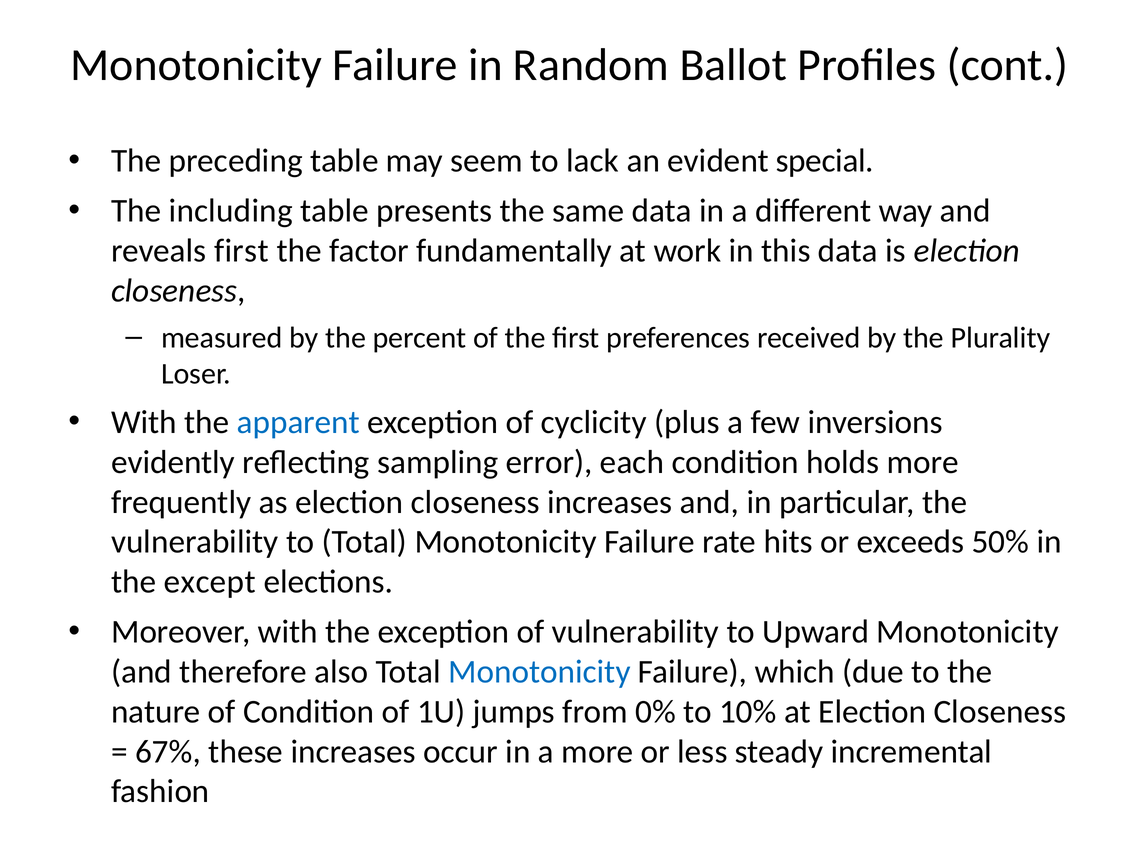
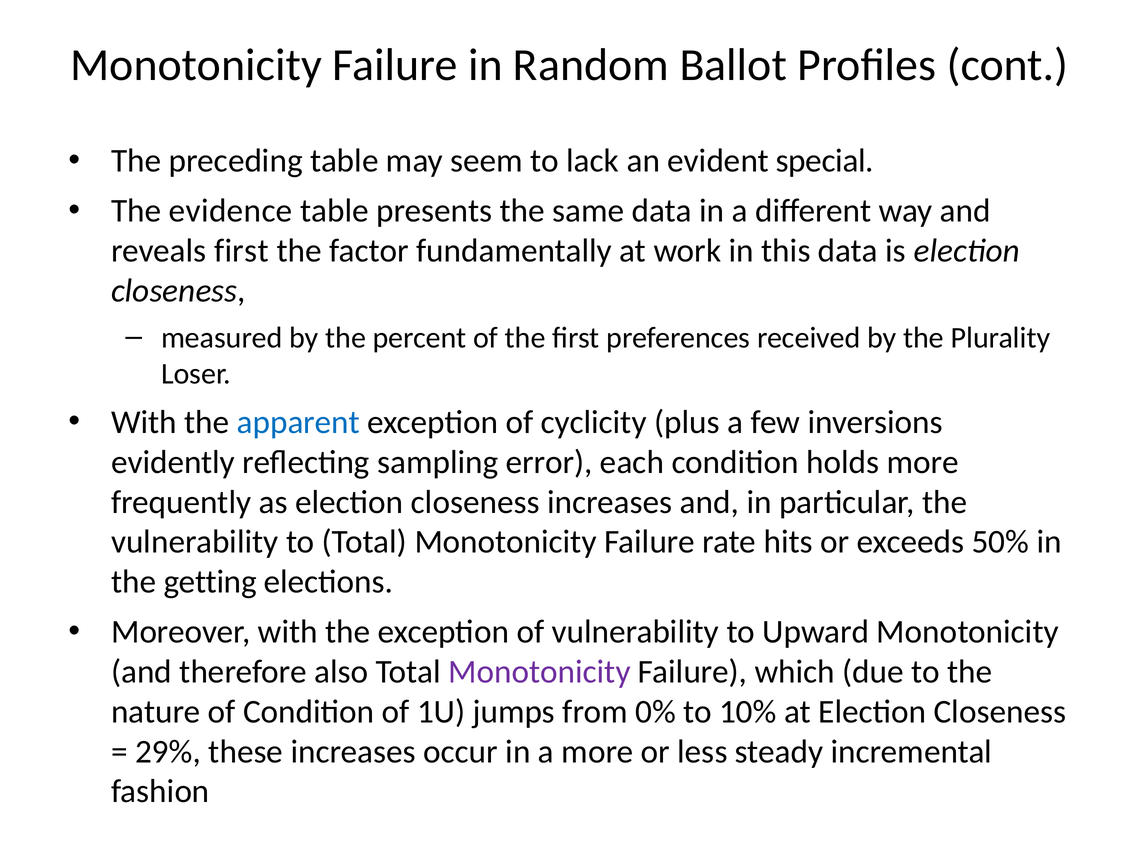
including: including -> evidence
except: except -> getting
Monotonicity at (539, 672) colour: blue -> purple
67%: 67% -> 29%
